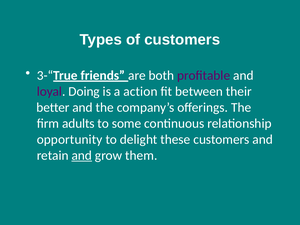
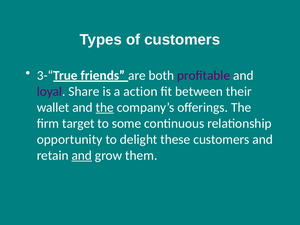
Doing: Doing -> Share
better: better -> wallet
the at (105, 107) underline: none -> present
adults: adults -> target
